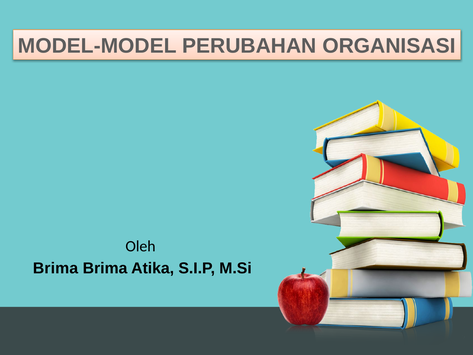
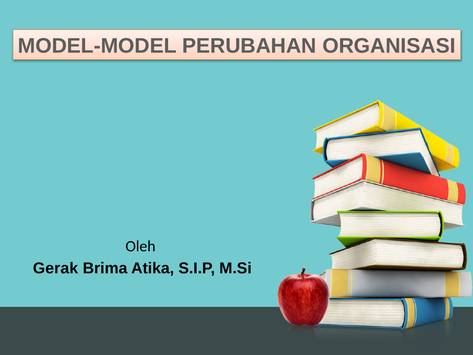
Brima at (56, 268): Brima -> Gerak
